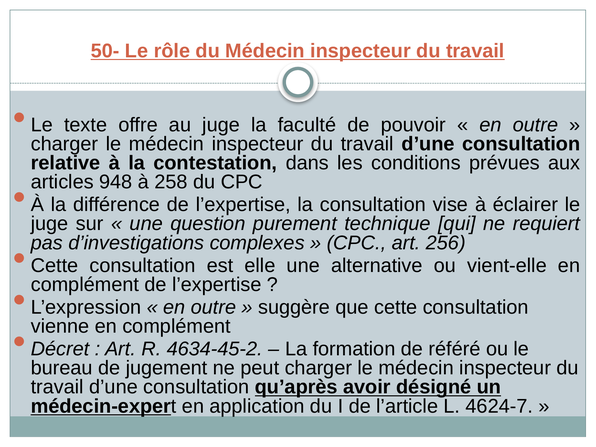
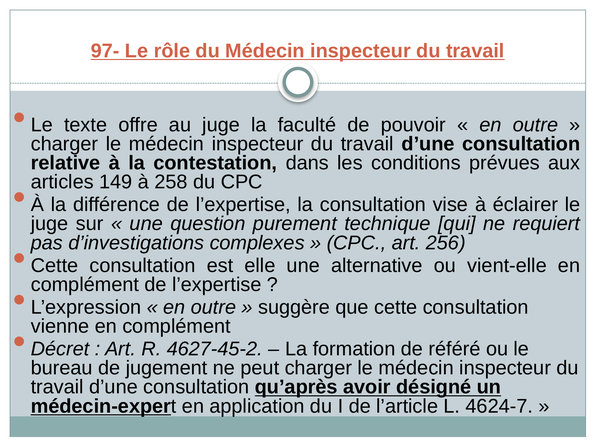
50-: 50- -> 97-
948: 948 -> 149
4634-45-2: 4634-45-2 -> 4627-45-2
